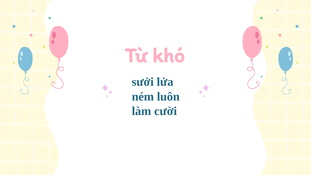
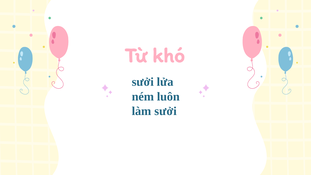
làm cười: cười -> sưởi
